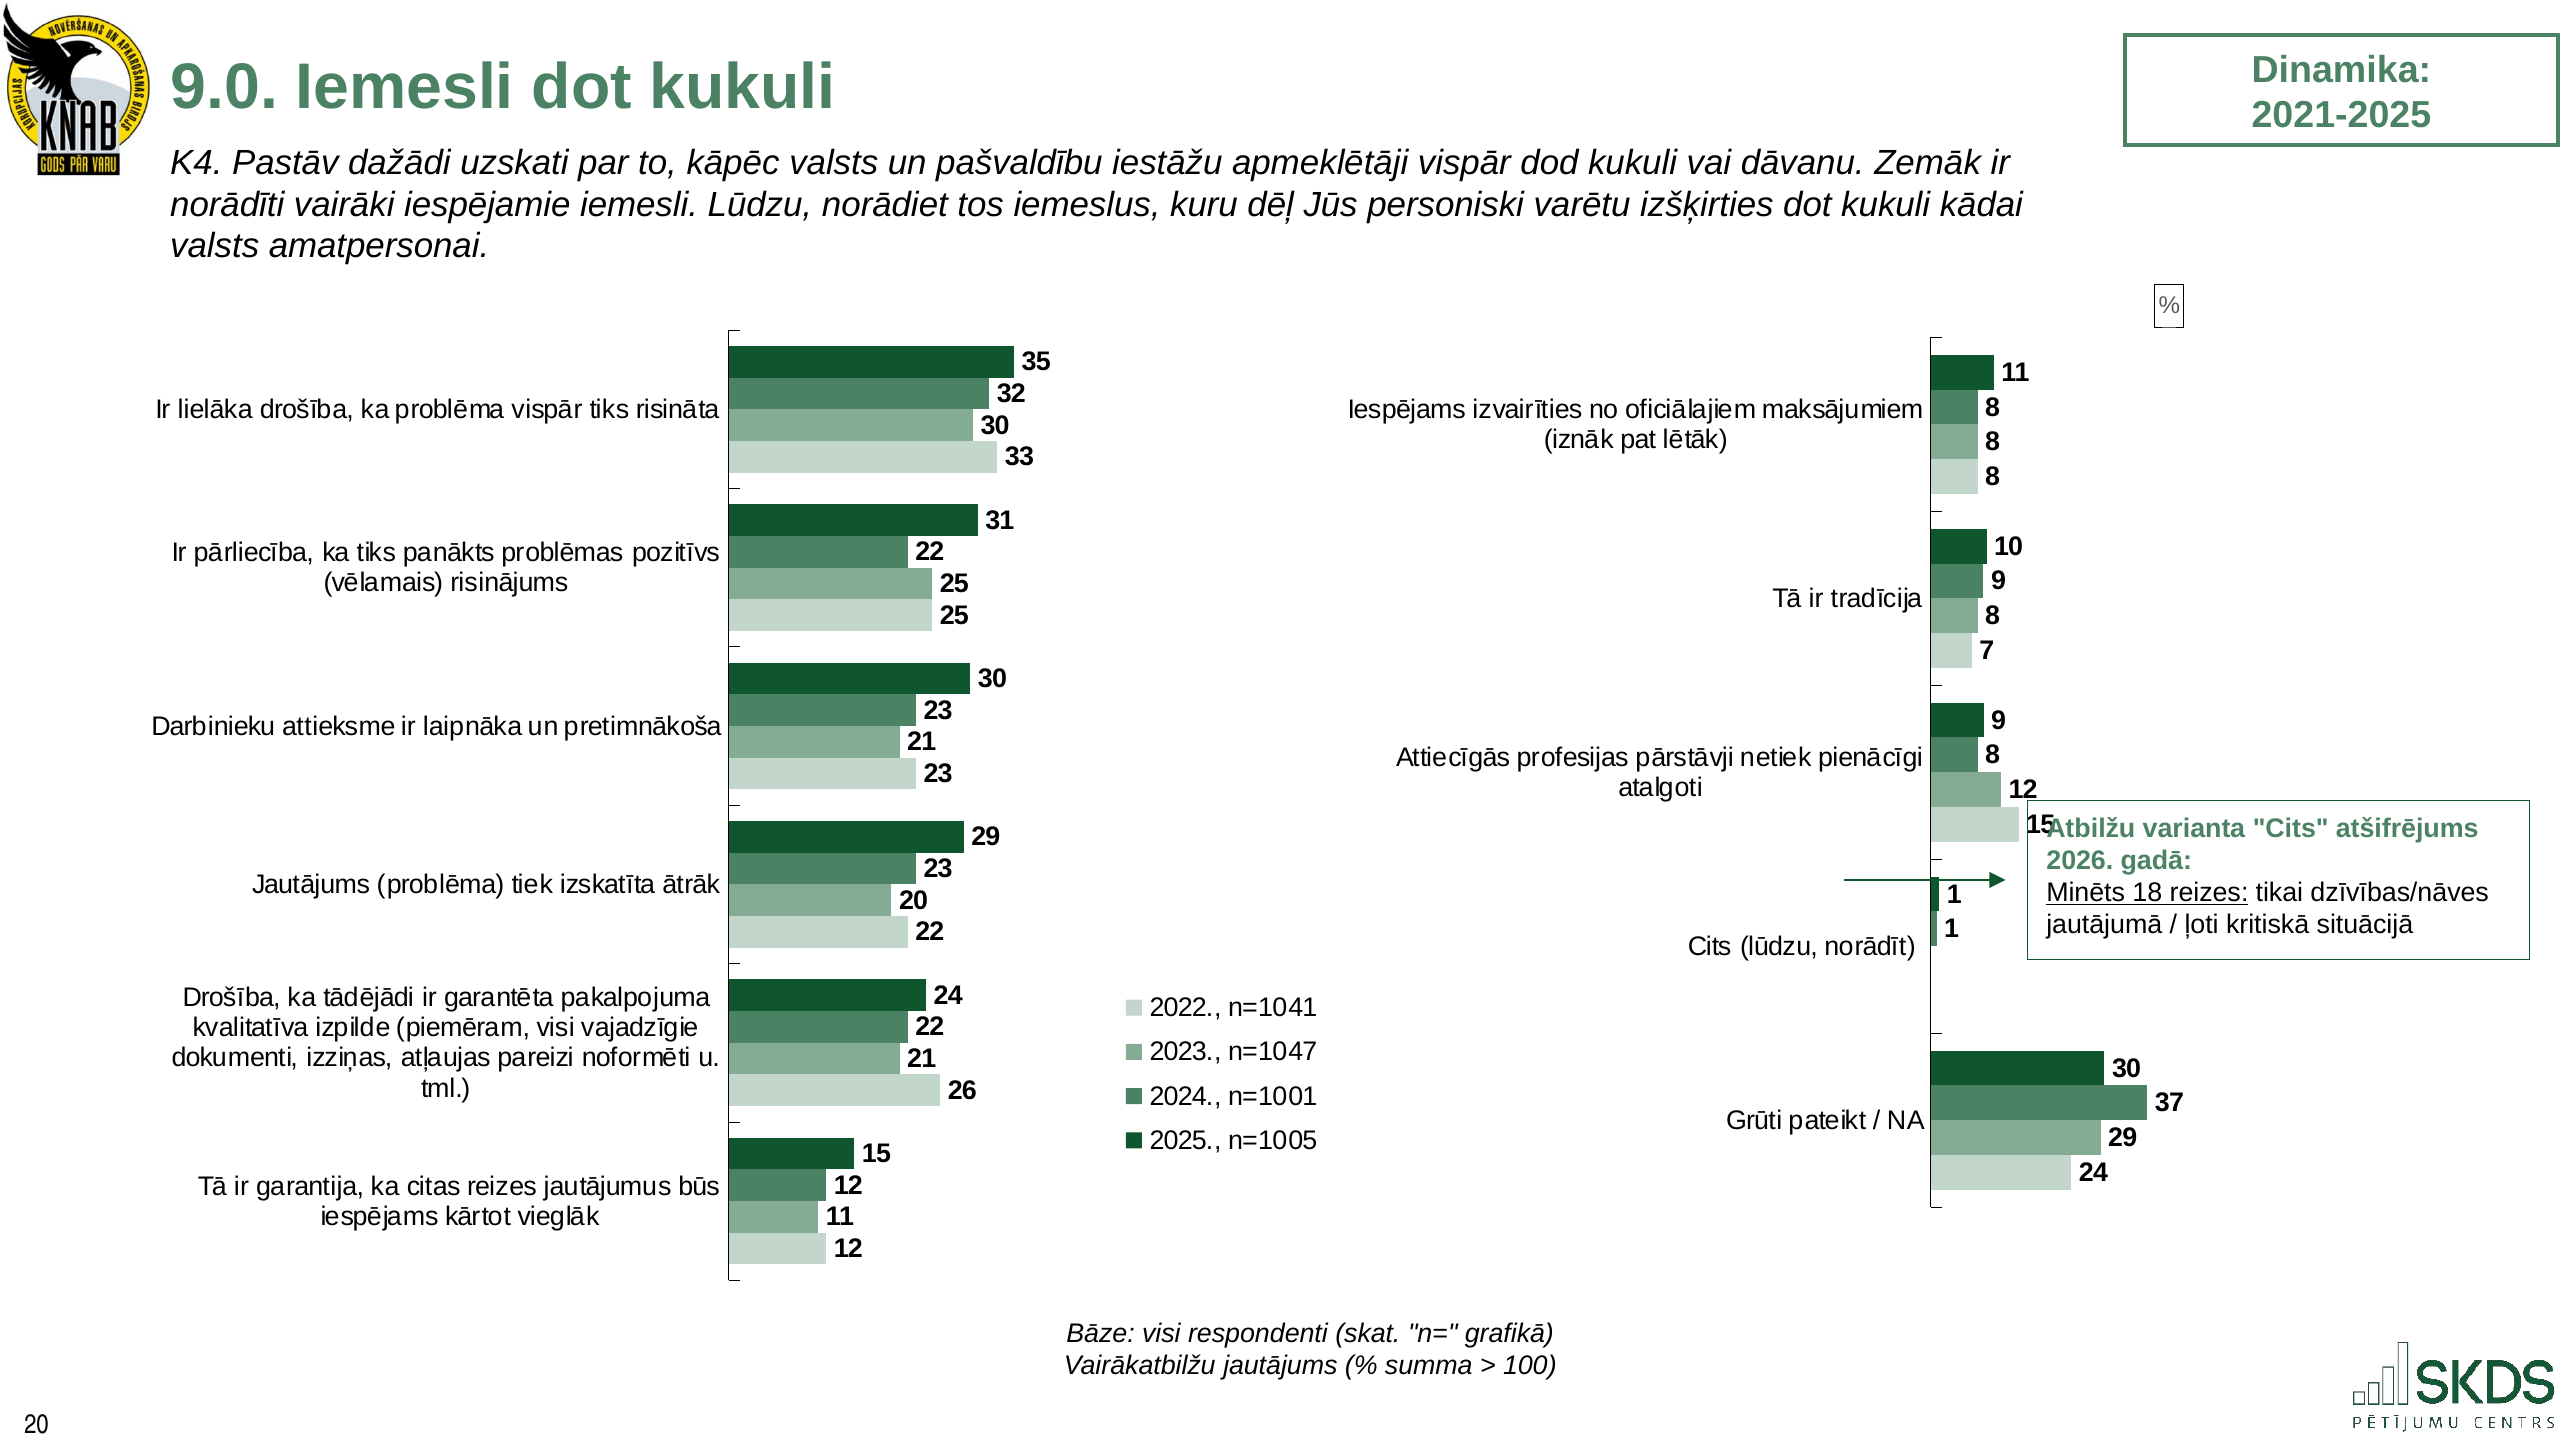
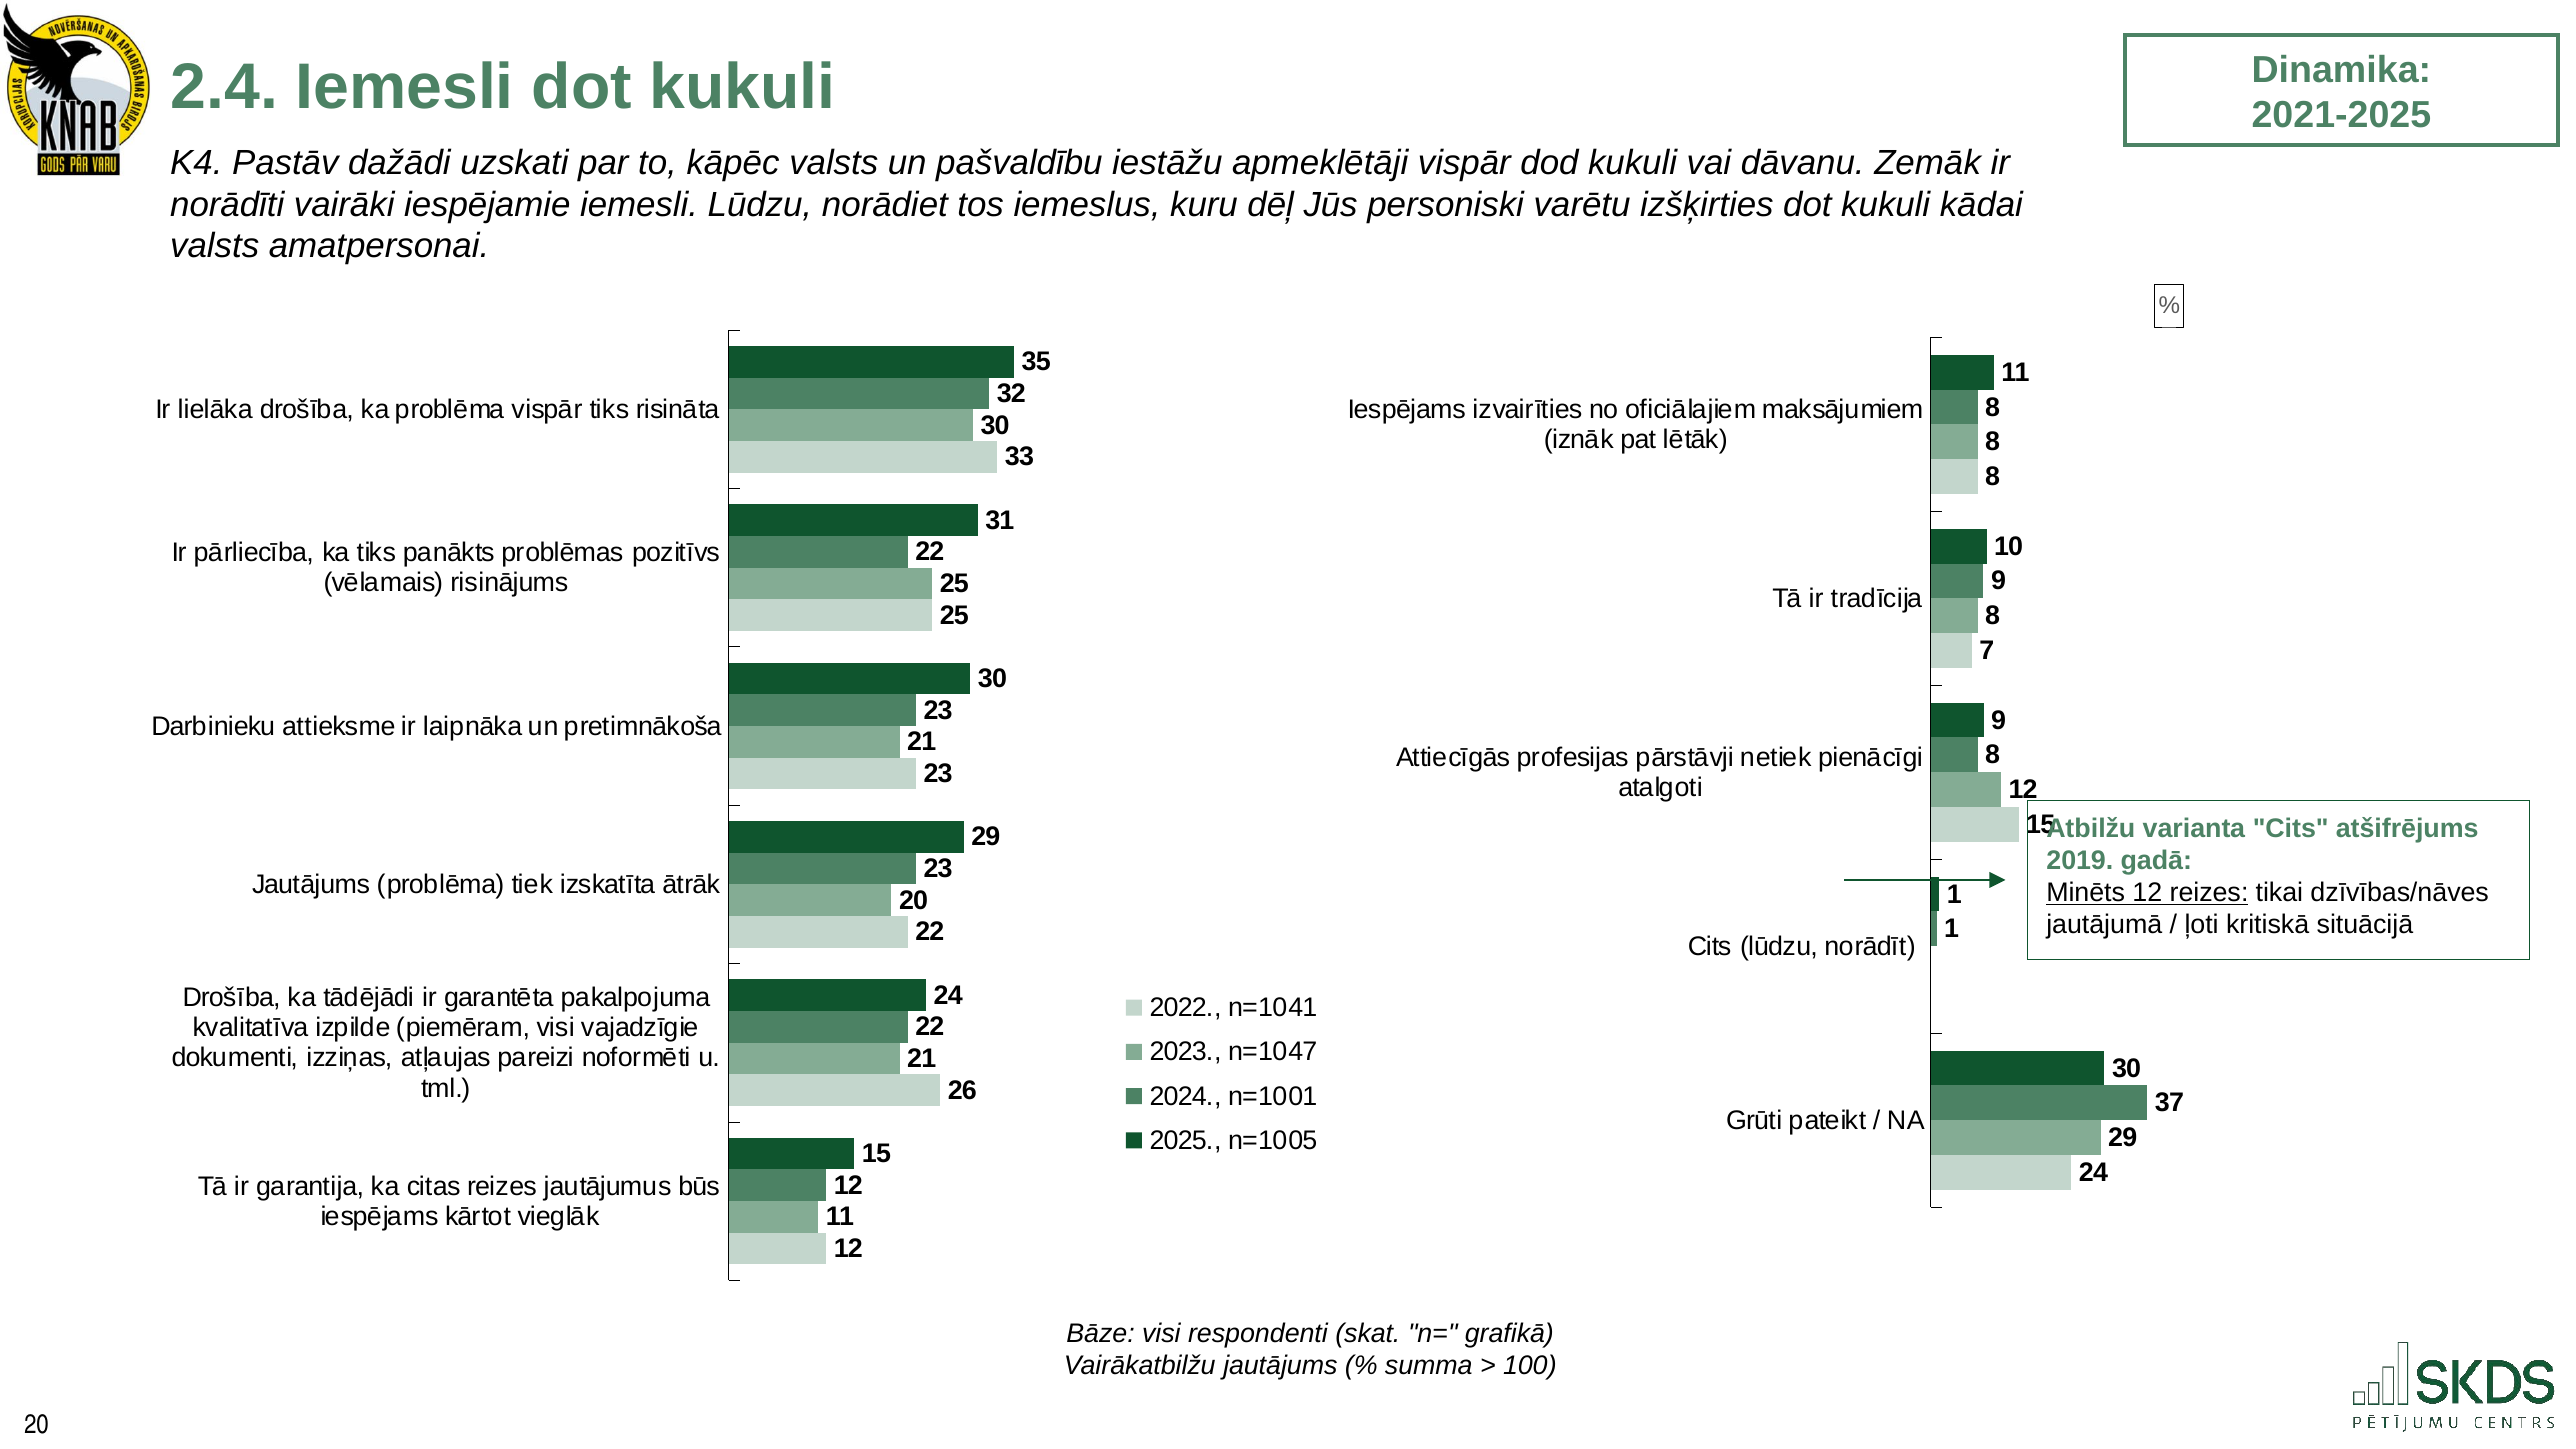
9.0: 9.0 -> 2.4
2026: 2026 -> 2019
Minēts 18: 18 -> 12
